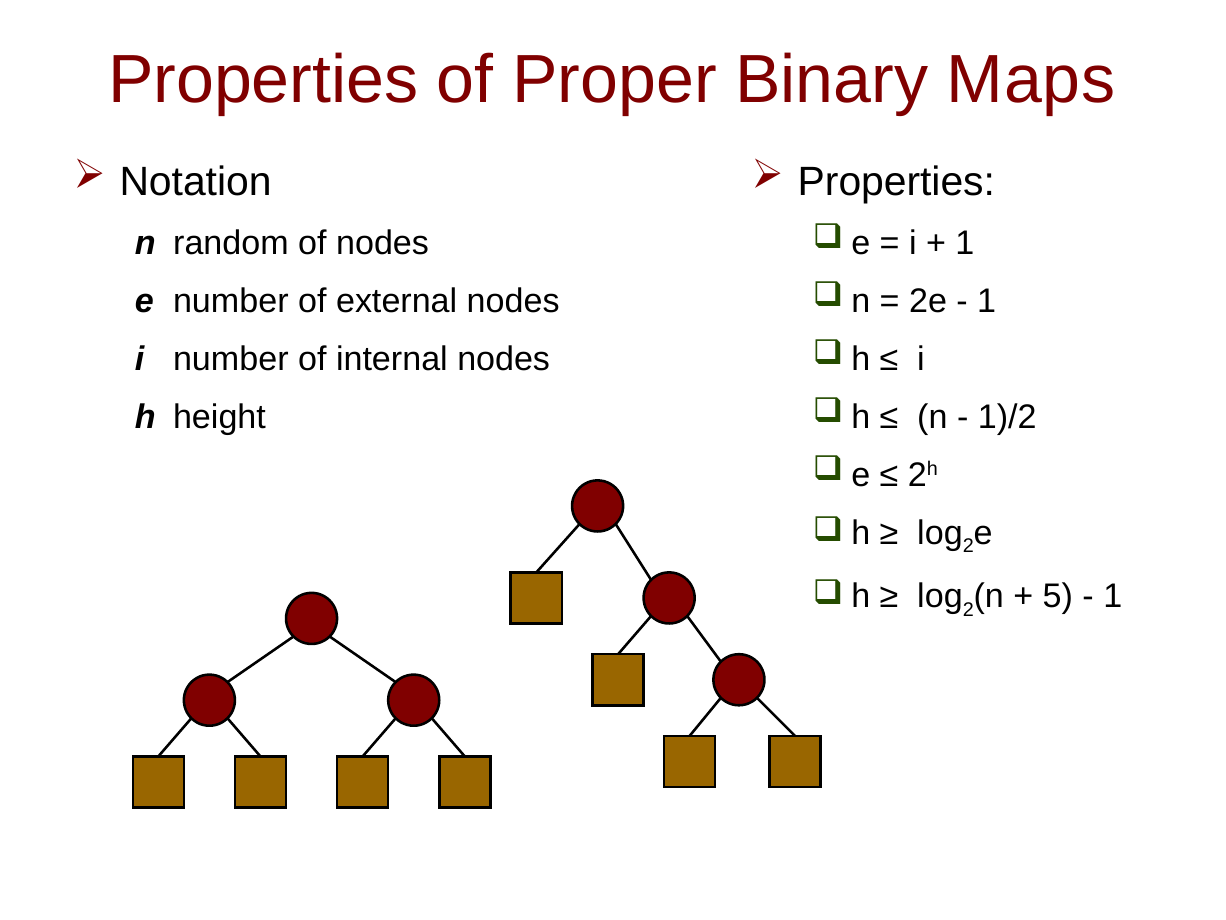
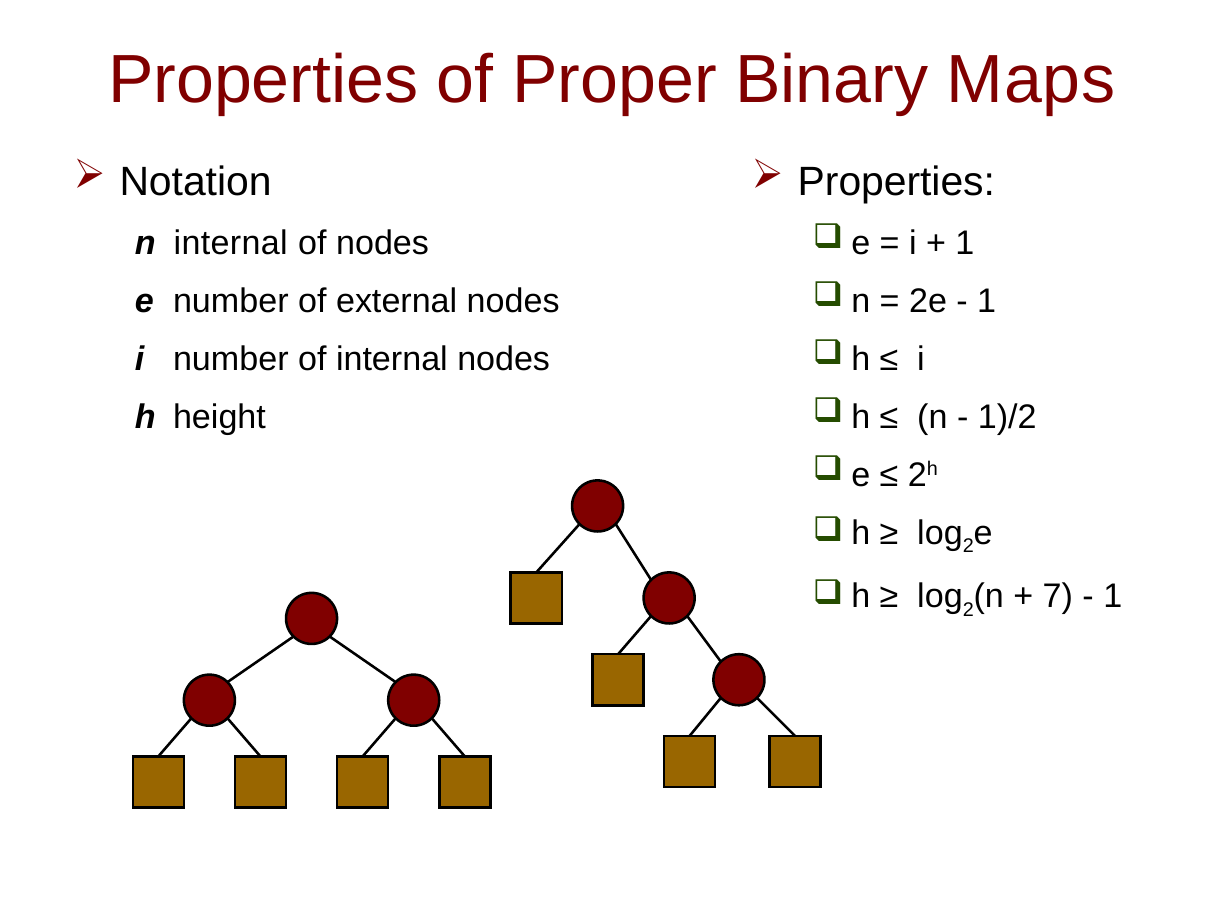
n random: random -> internal
5: 5 -> 7
